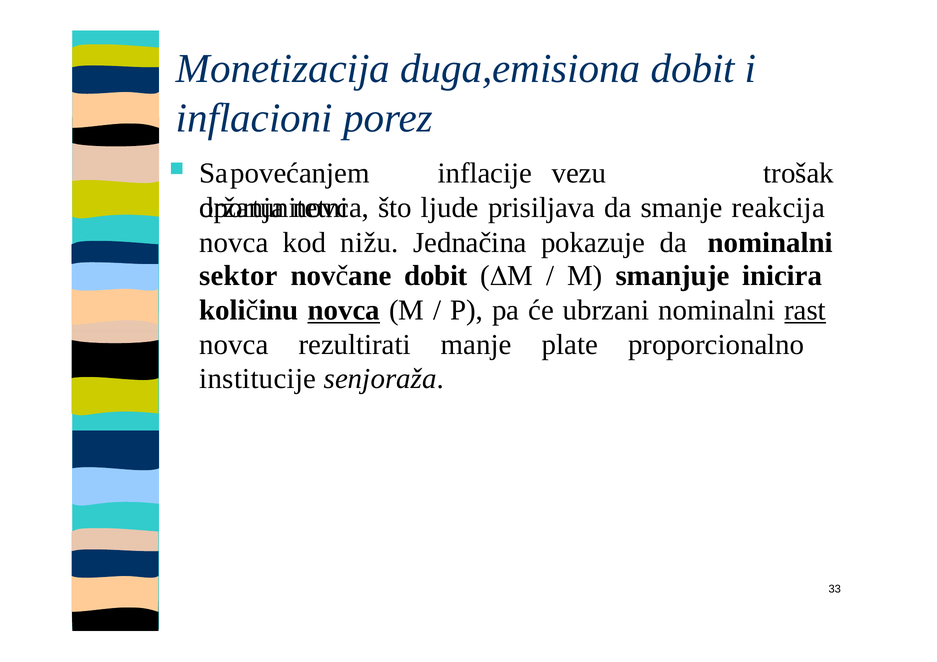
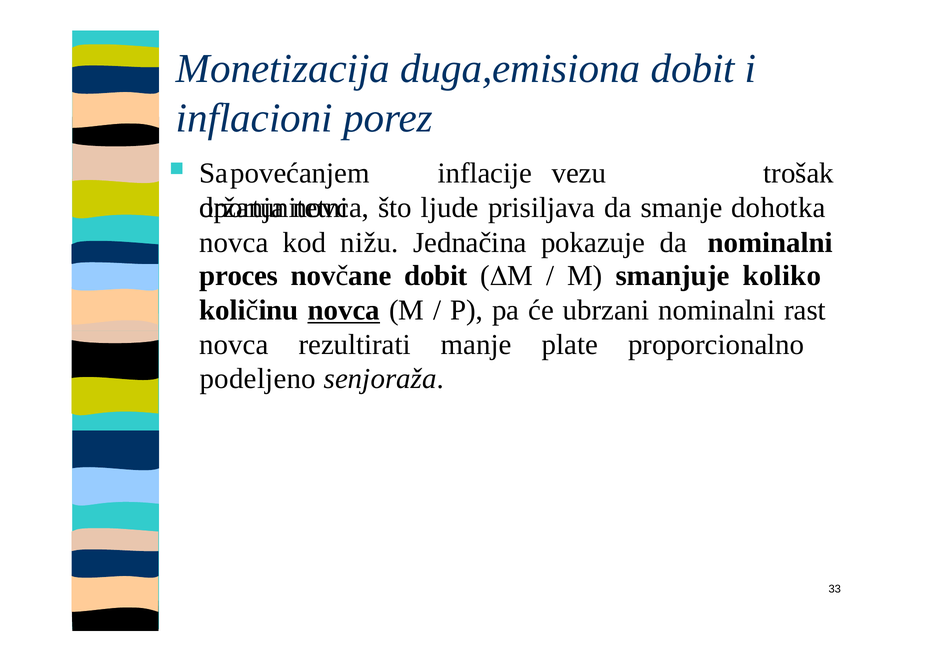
reakcija: reakcija -> dohotka
sektor: sektor -> proces
inicira: inicira -> koliko
rast underline: present -> none
institucije: institucije -> podeljeno
